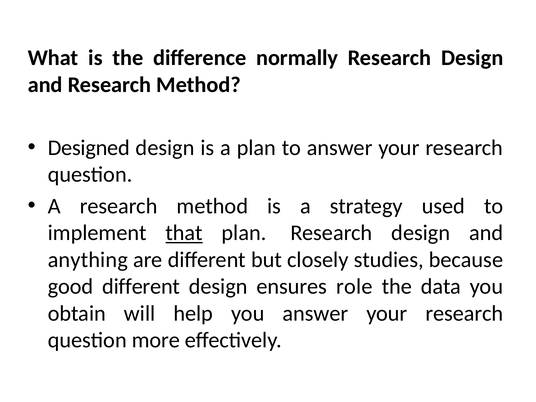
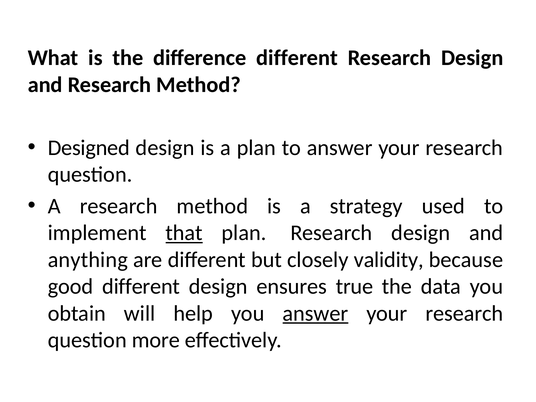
difference normally: normally -> different
studies: studies -> validity
role: role -> true
answer at (315, 313) underline: none -> present
